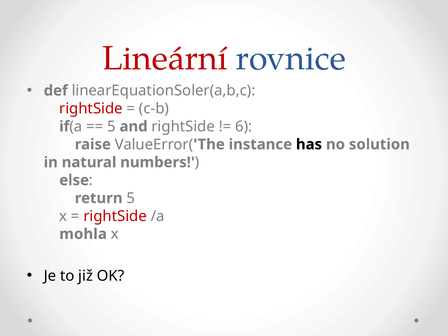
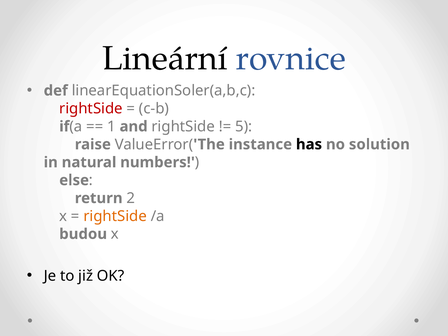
Lineární colour: red -> black
5 at (111, 126): 5 -> 1
6: 6 -> 5
return 5: 5 -> 2
rightSide at (115, 216) colour: red -> orange
mohla: mohla -> budou
